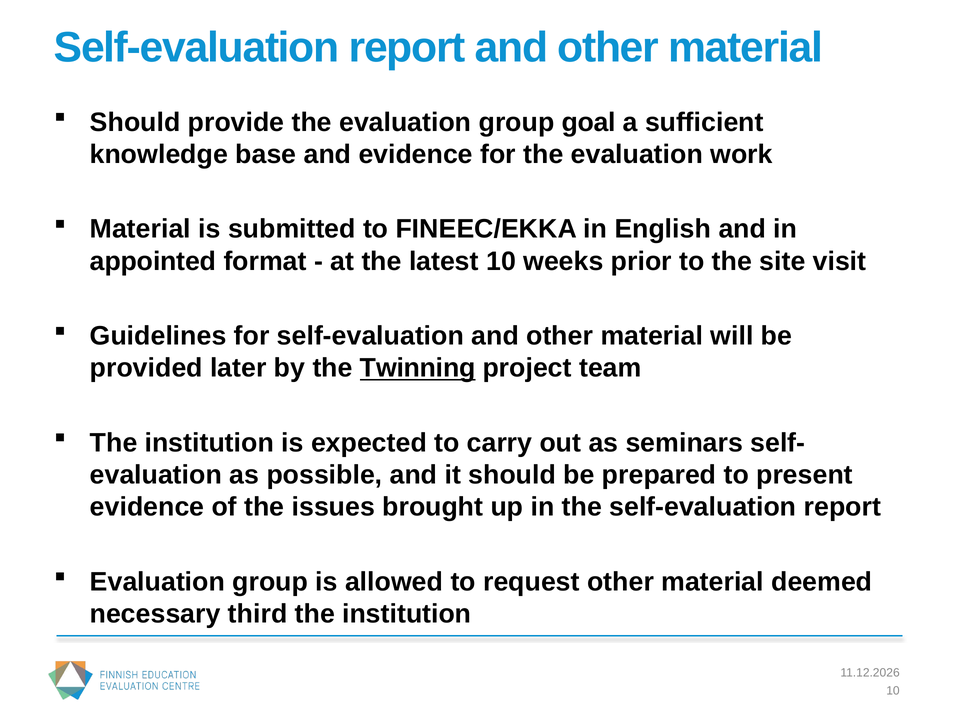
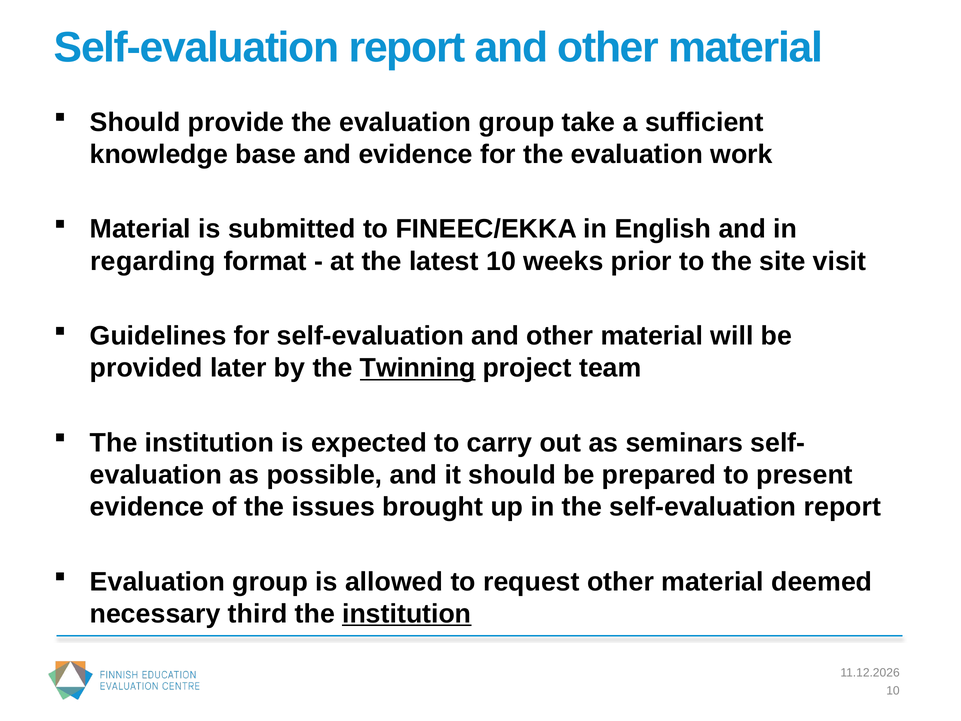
goal: goal -> take
appointed: appointed -> regarding
institution at (407, 614) underline: none -> present
